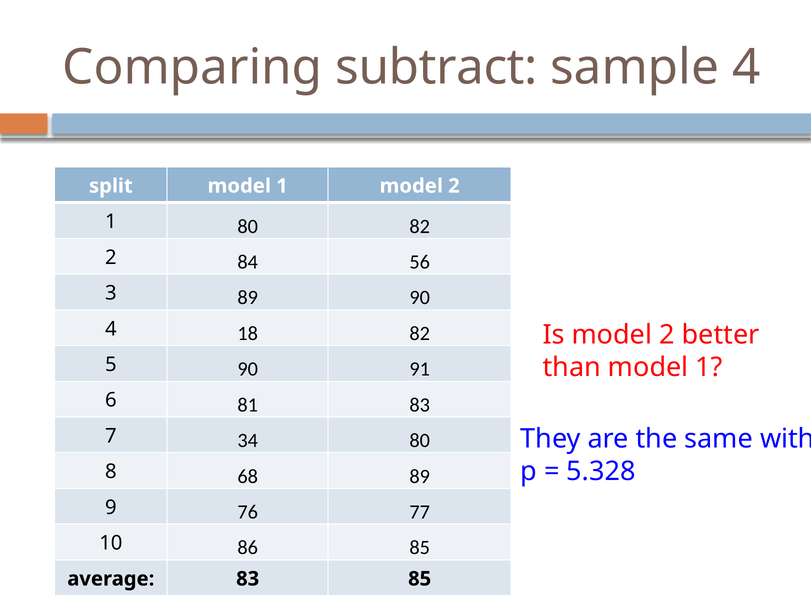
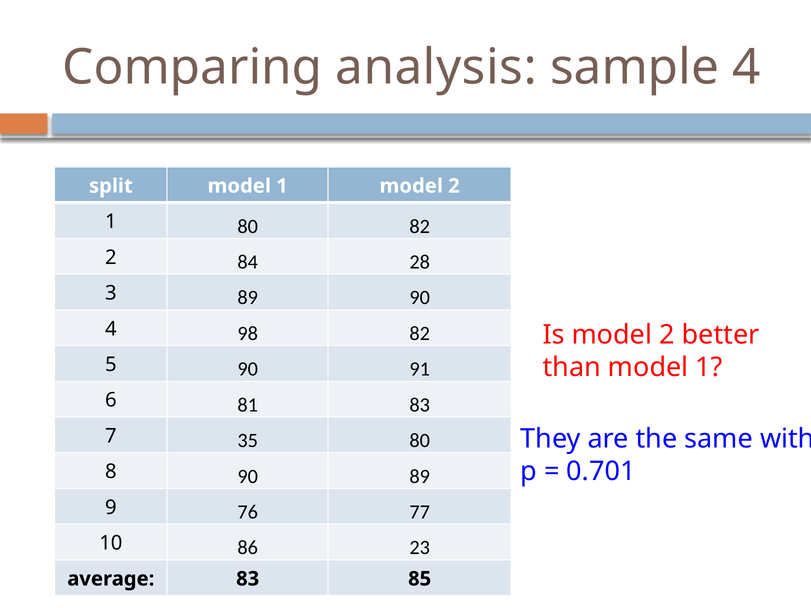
subtract: subtract -> analysis
56: 56 -> 28
18: 18 -> 98
34: 34 -> 35
5.328: 5.328 -> 0.701
8 68: 68 -> 90
86 85: 85 -> 23
